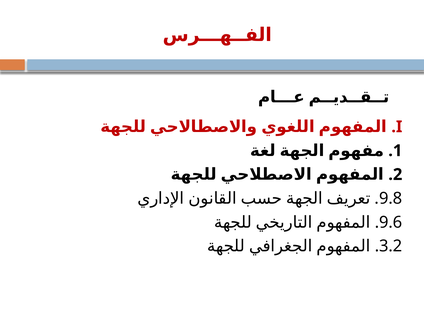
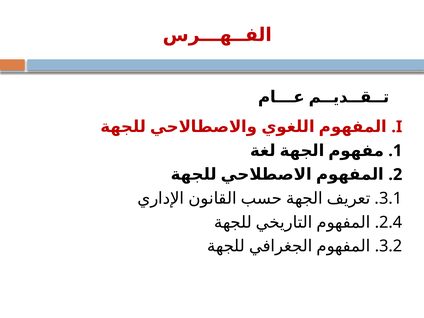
9.8: 9.8 -> 3.1
9.6: 9.6 -> 2.4
